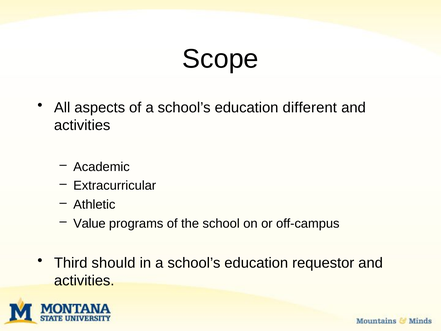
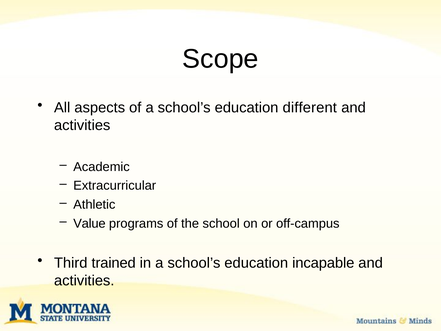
should: should -> trained
requestor: requestor -> incapable
